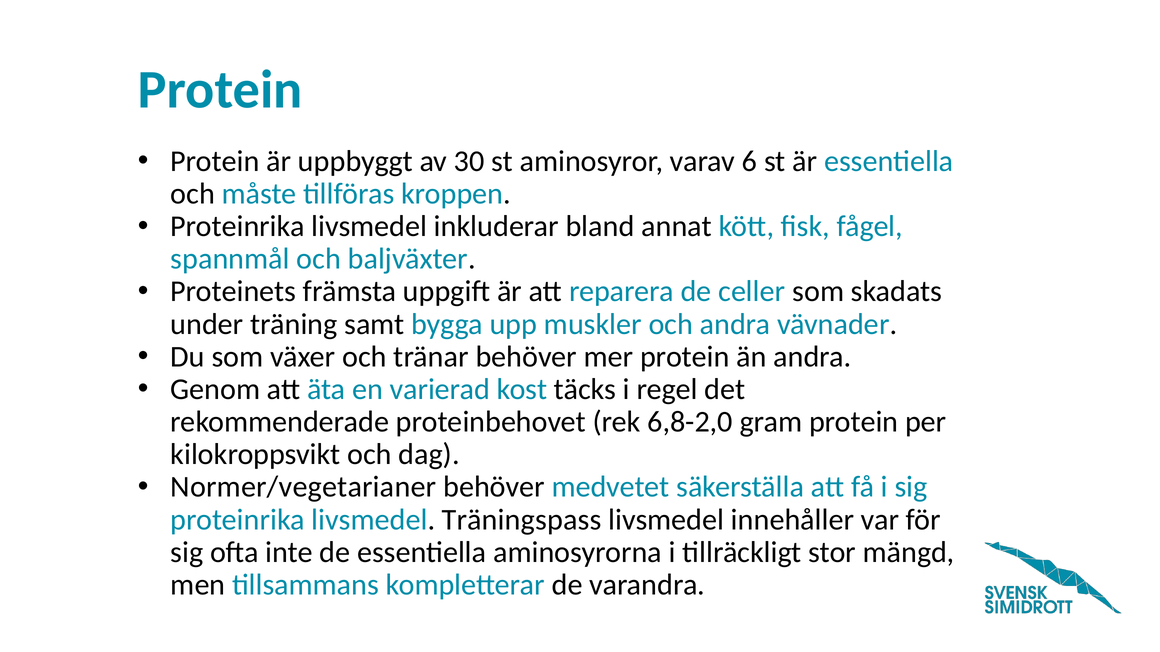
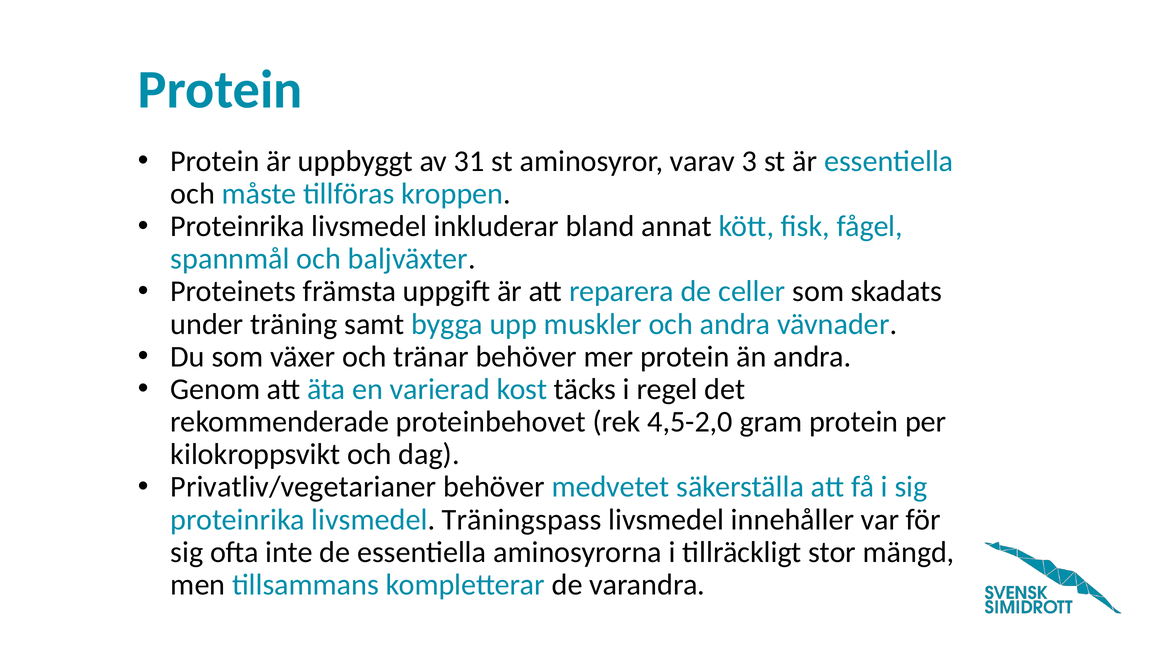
30: 30 -> 31
6: 6 -> 3
6,8-2,0: 6,8-2,0 -> 4,5-2,0
Normer/vegetarianer: Normer/vegetarianer -> Privatliv/vegetarianer
